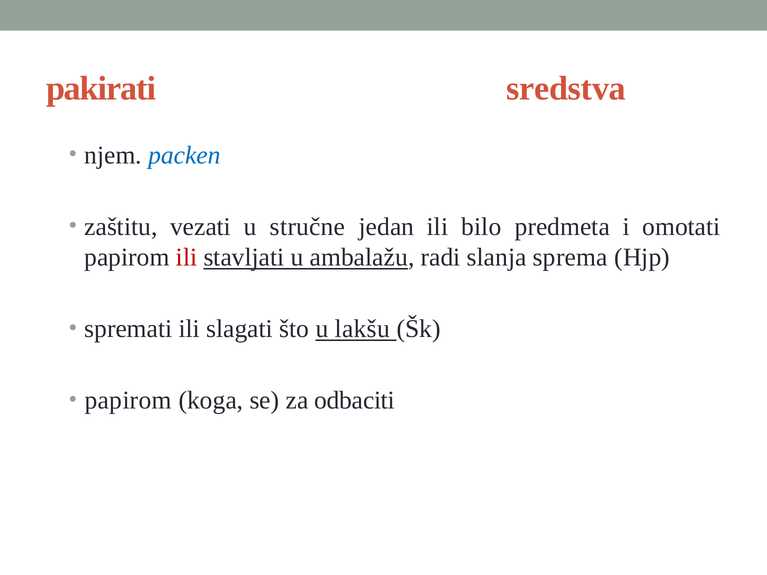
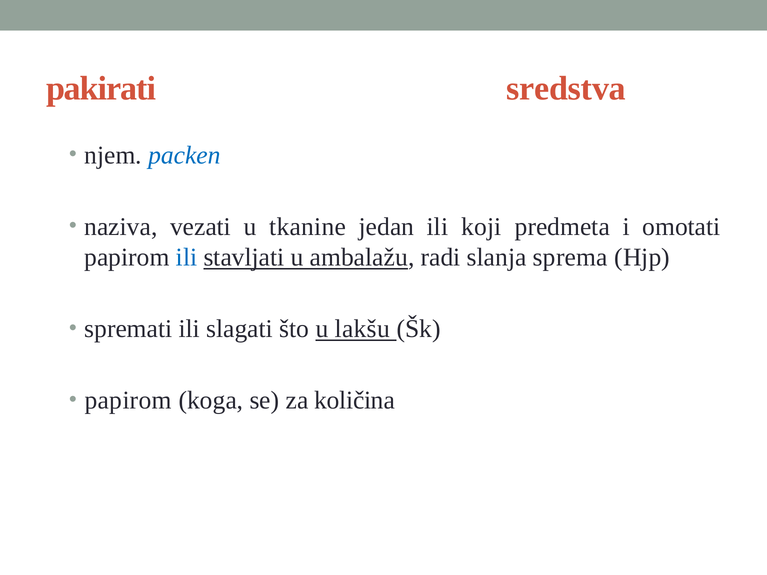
zaštitu: zaštitu -> naziva
stručne: stručne -> tkanine
bilo: bilo -> koji
ili at (187, 257) colour: red -> blue
odbaciti: odbaciti -> količina
